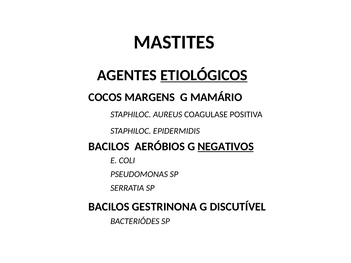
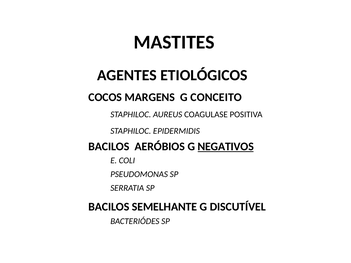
ETIOLÓGICOS underline: present -> none
MAMÁRIO: MAMÁRIO -> CONCEITO
GESTRINONA: GESTRINONA -> SEMELHANTE
